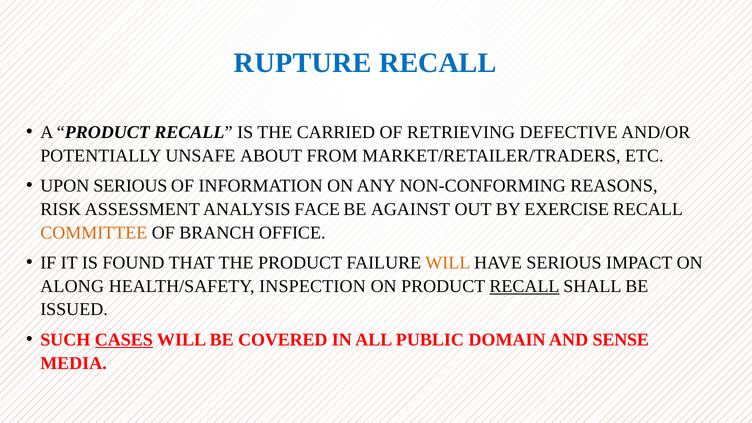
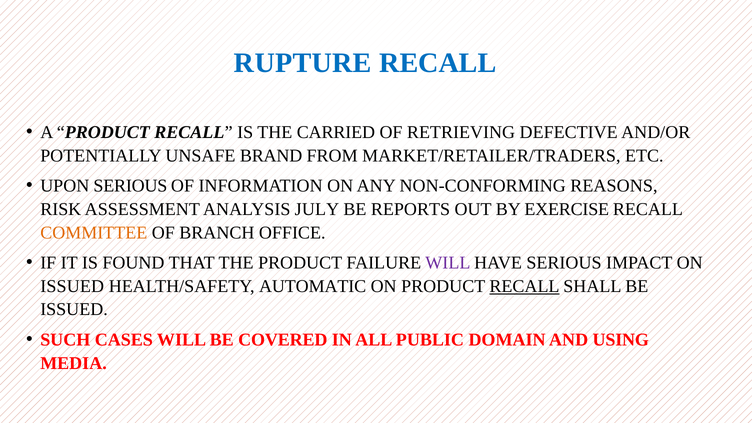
ABOUT: ABOUT -> BRAND
FACE: FACE -> JULY
AGAINST: AGAINST -> REPORTS
WILL at (448, 263) colour: orange -> purple
ALONG at (72, 286): ALONG -> ISSUED
INSPECTION: INSPECTION -> AUTOMATIC
CASES underline: present -> none
SENSE: SENSE -> USING
